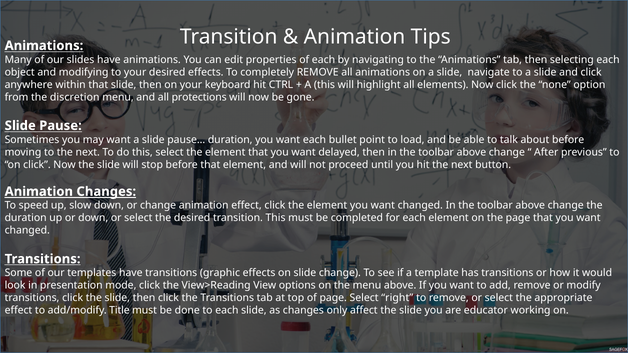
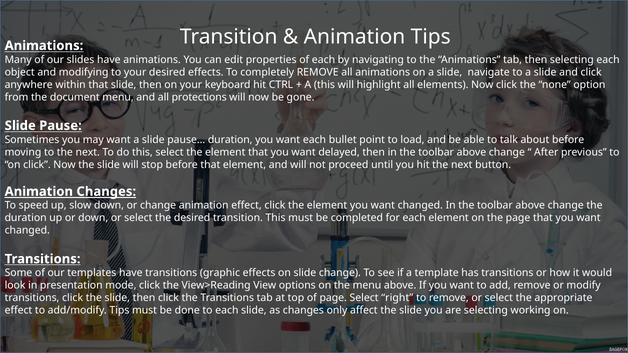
discretion: discretion -> document
add/modify Title: Title -> Tips
are educator: educator -> selecting
